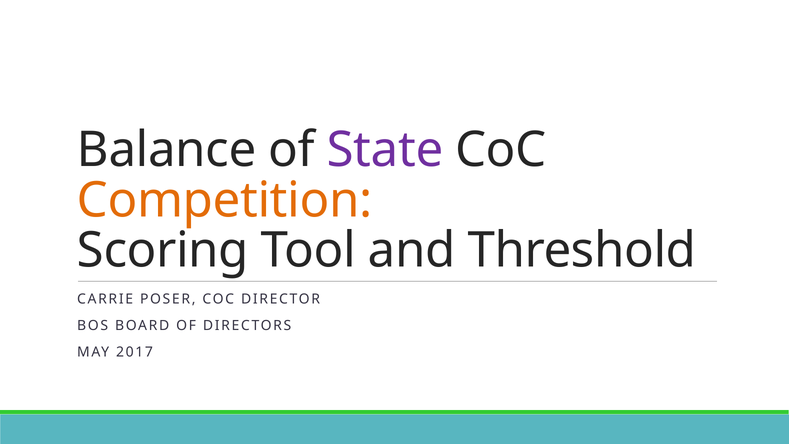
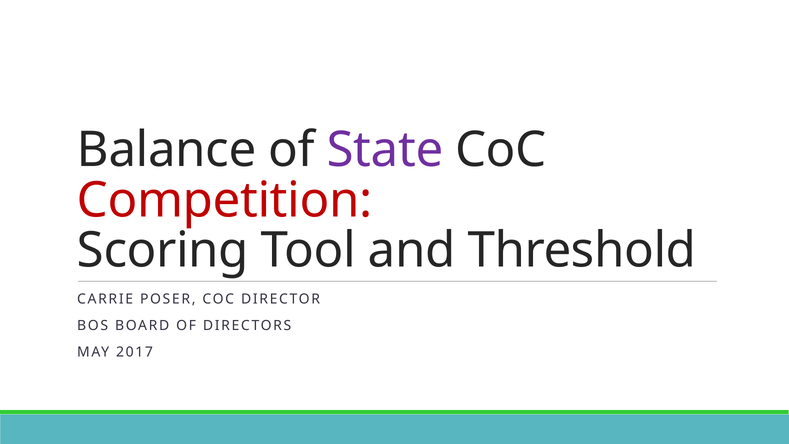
Competition colour: orange -> red
